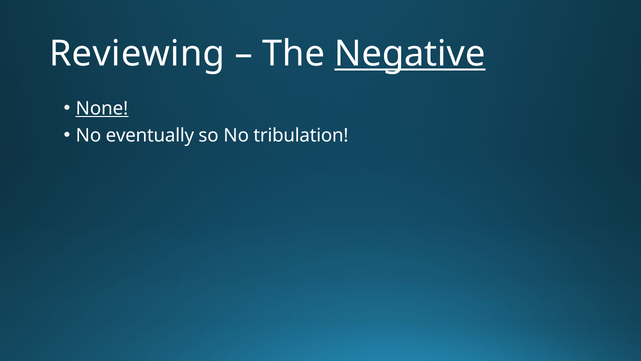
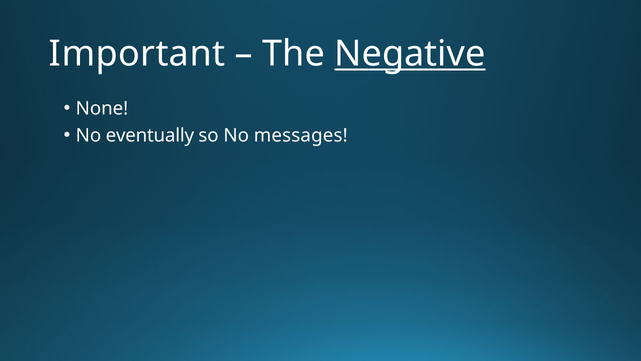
Reviewing: Reviewing -> Important
None underline: present -> none
tribulation: tribulation -> messages
